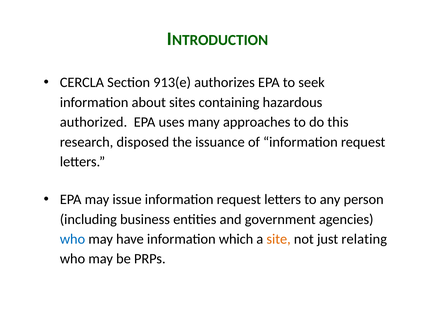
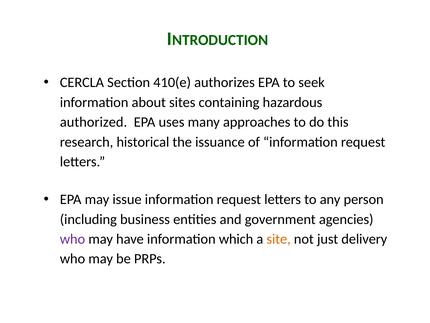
913(e: 913(e -> 410(e
disposed: disposed -> historical
who at (73, 239) colour: blue -> purple
relating: relating -> delivery
